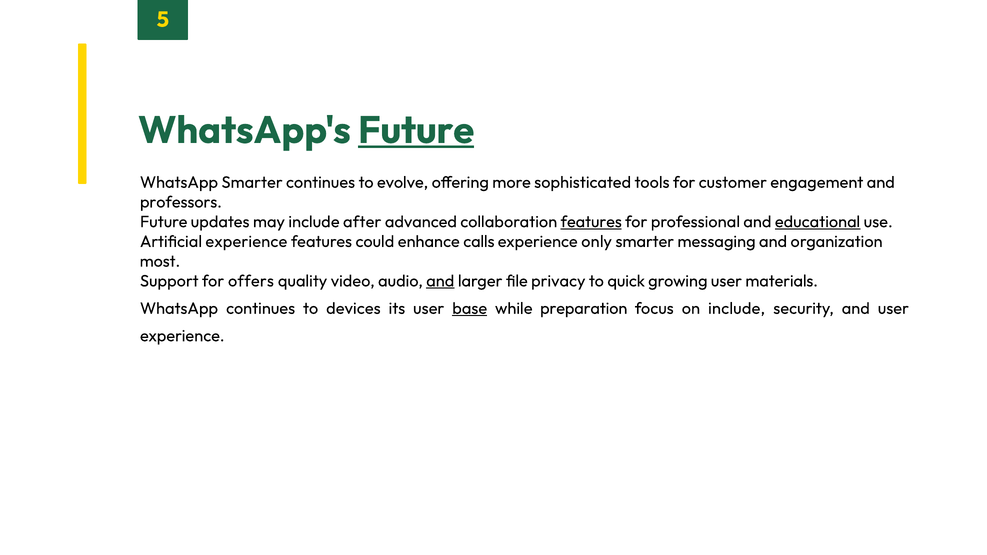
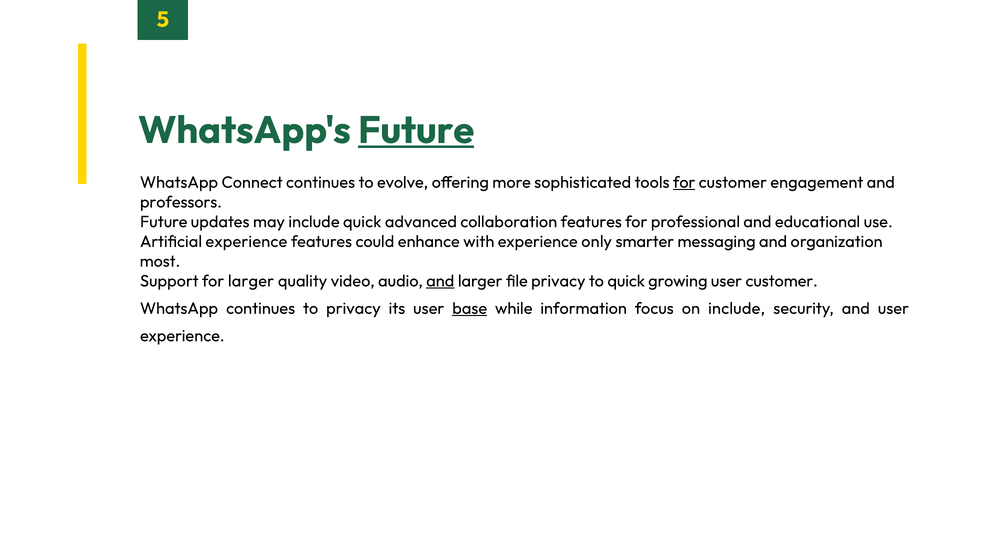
WhatsApp Smarter: Smarter -> Connect
for at (684, 182) underline: none -> present
include after: after -> quick
features at (591, 222) underline: present -> none
educational underline: present -> none
calls: calls -> with
for offers: offers -> larger
user materials: materials -> customer
to devices: devices -> privacy
preparation: preparation -> information
